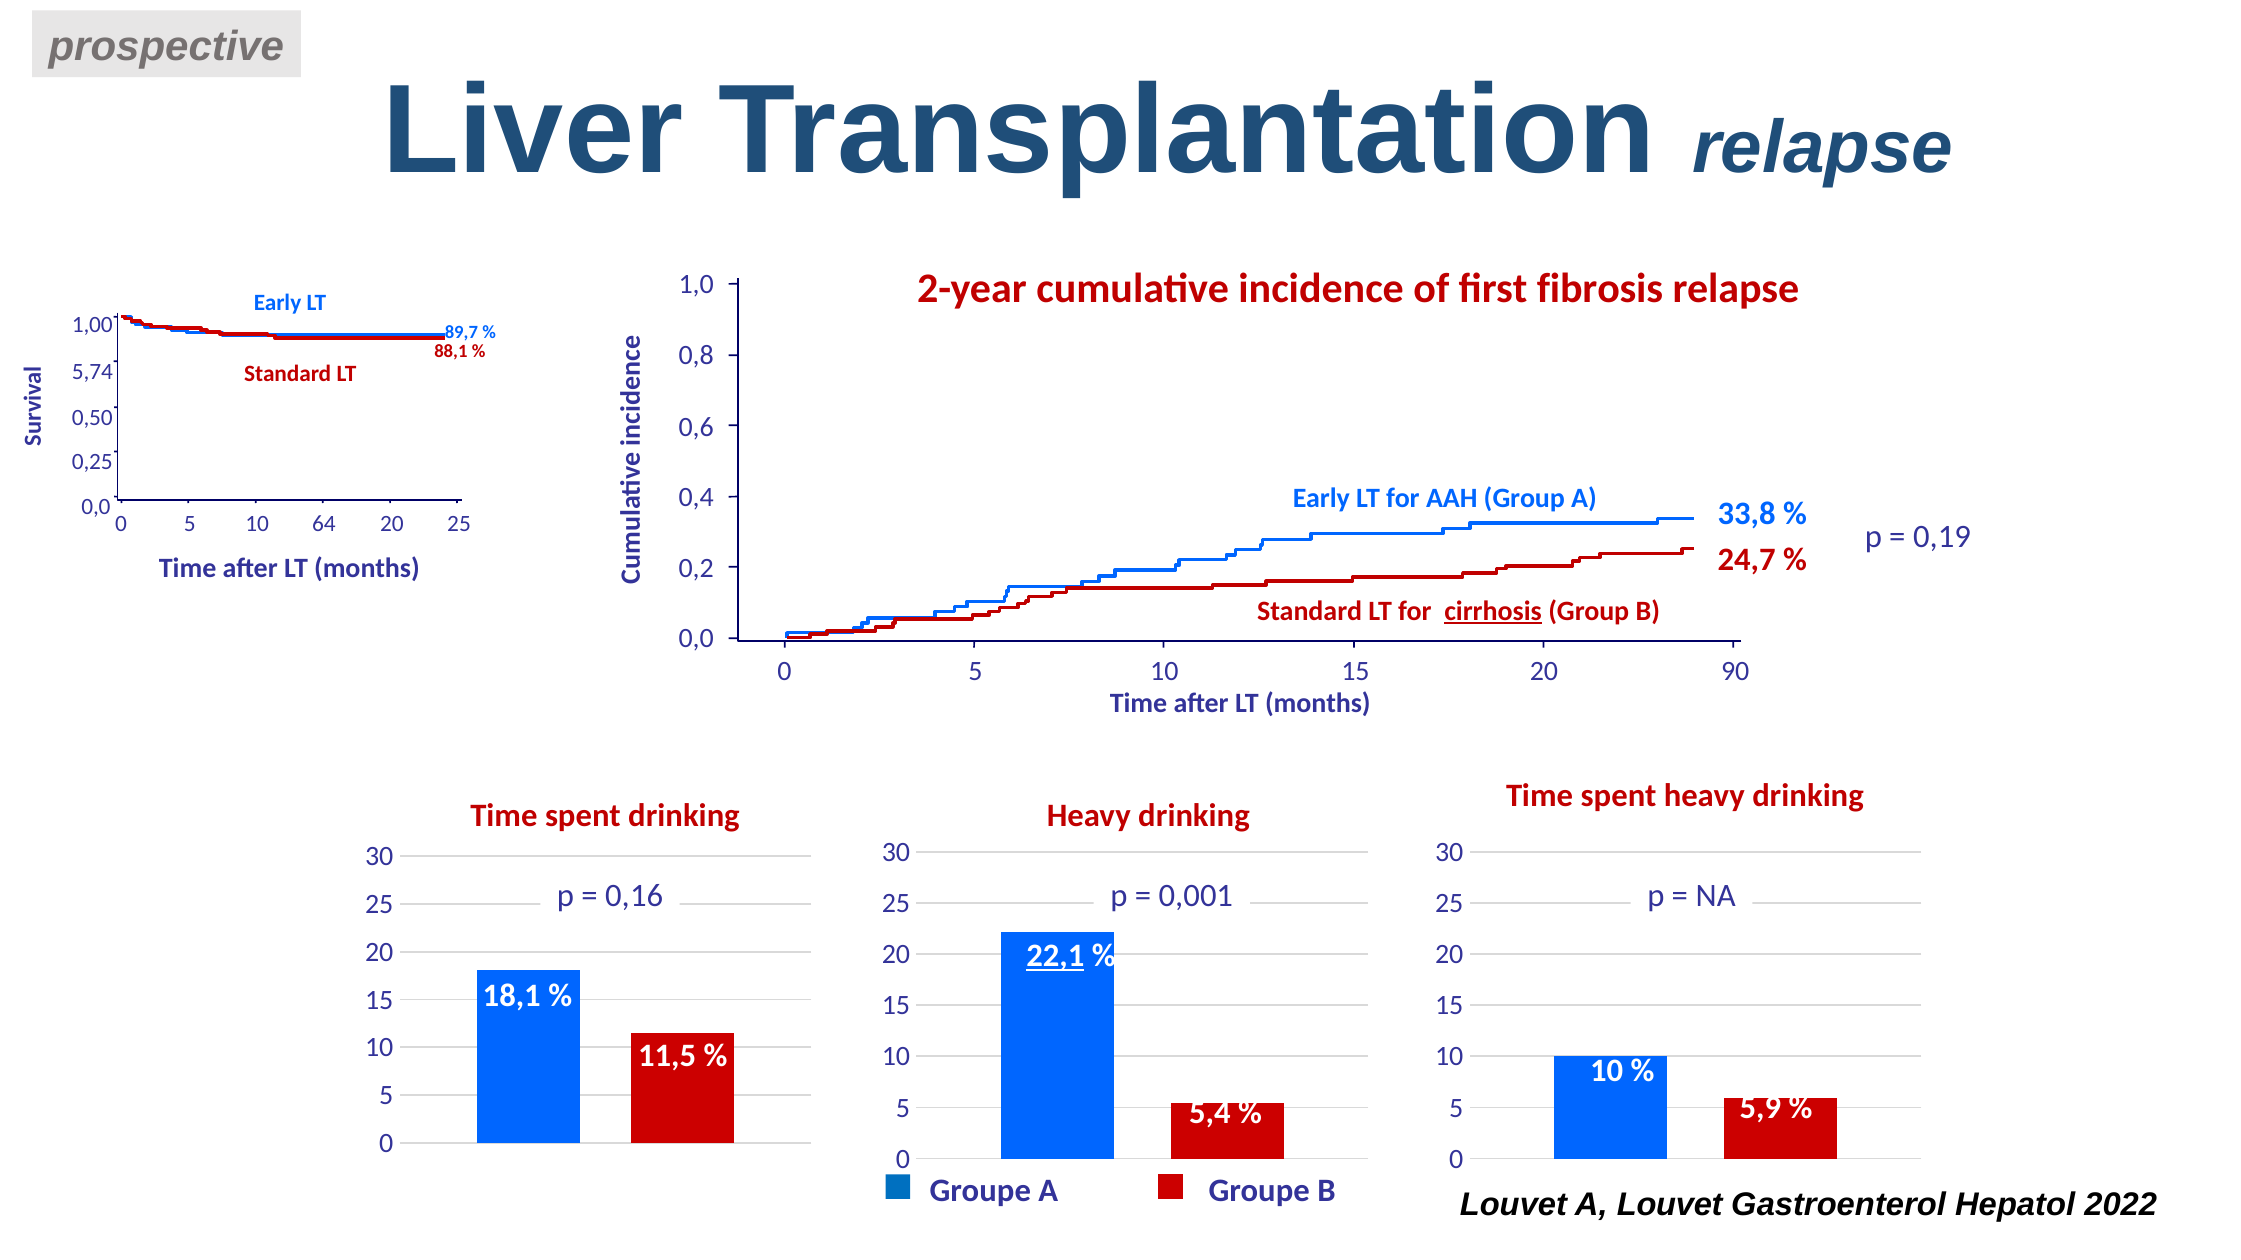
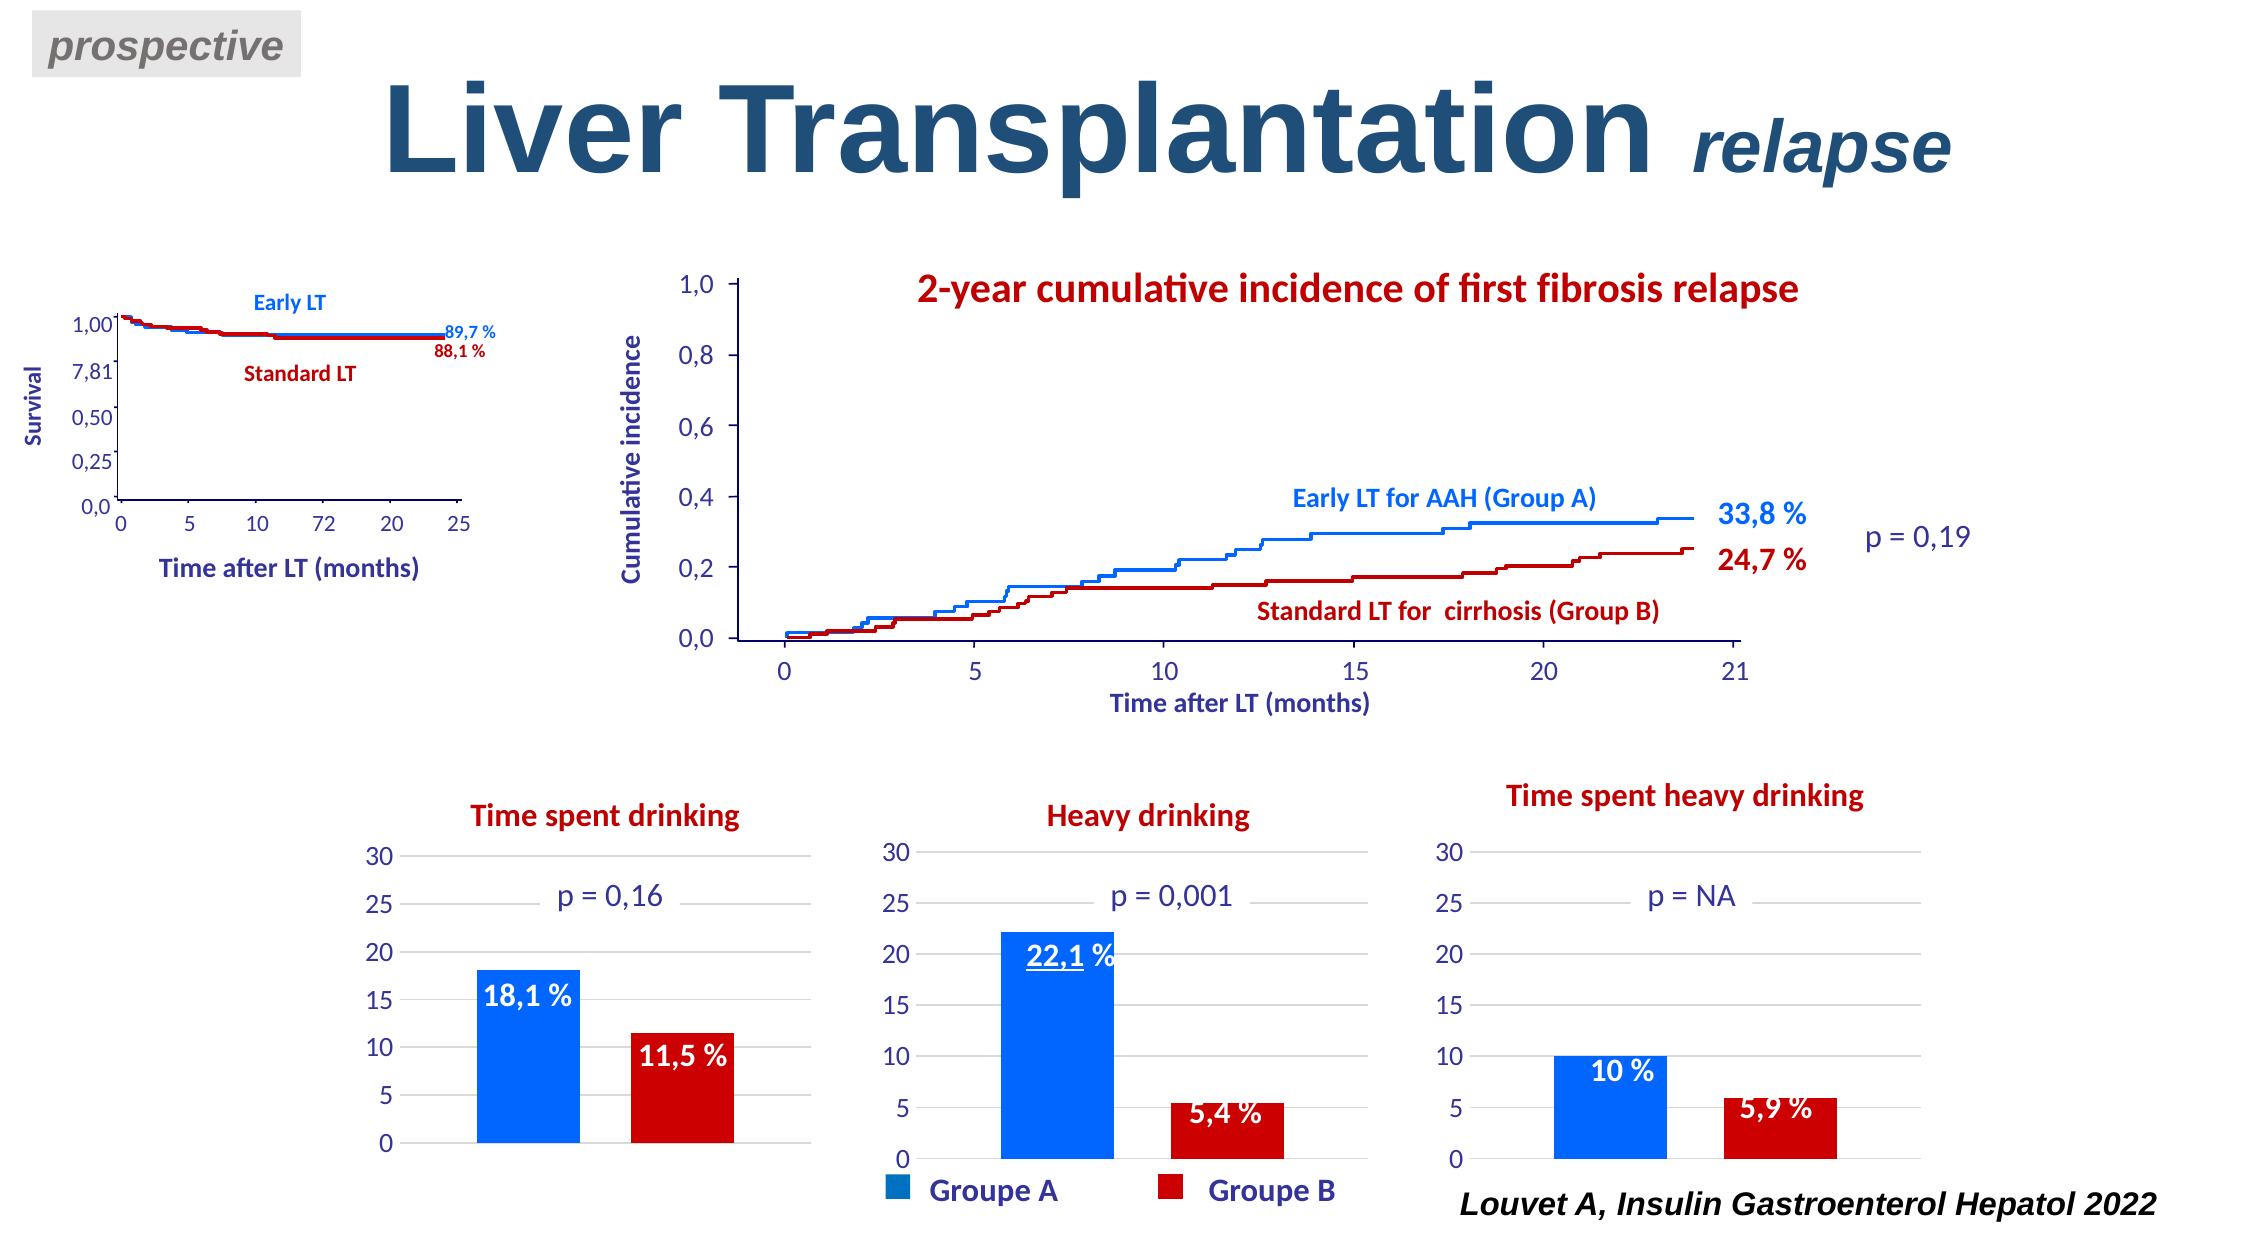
5,74: 5,74 -> 7,81
64: 64 -> 72
cirrhosis underline: present -> none
90: 90 -> 21
A Louvet: Louvet -> Insulin
